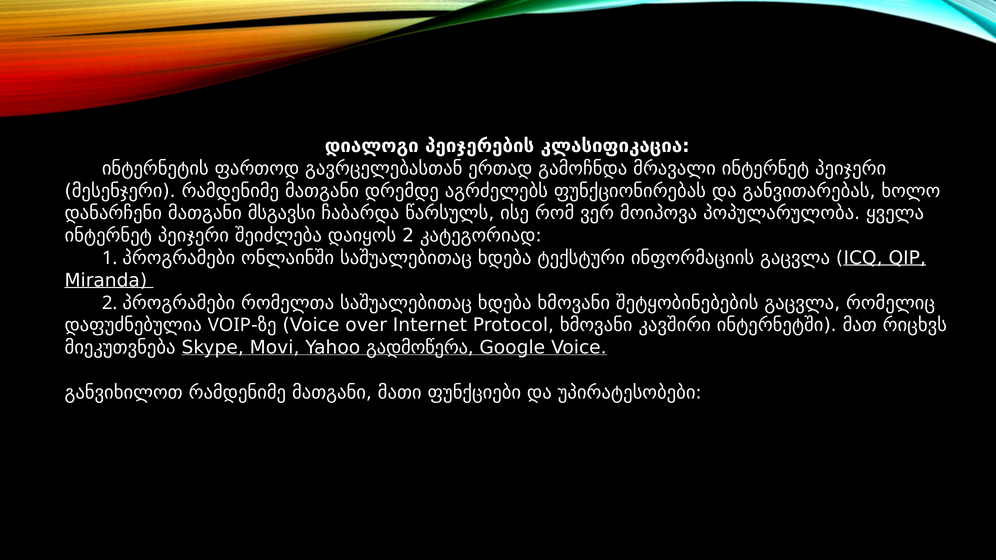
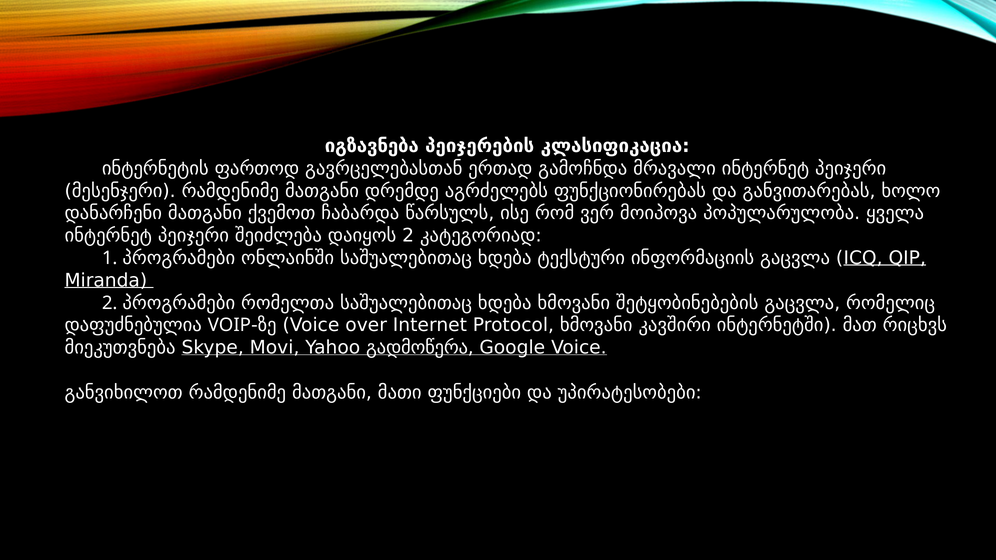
დიალოგი: დიალოგი -> იგზავნება
მსგავსი: მსგავსი -> ქვემოთ
